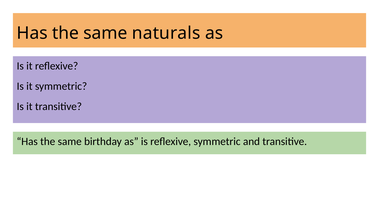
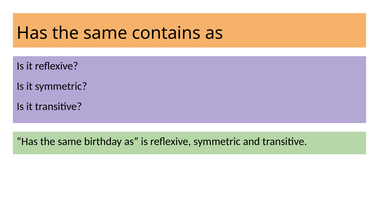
naturals: naturals -> contains
